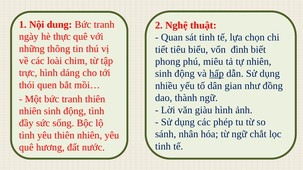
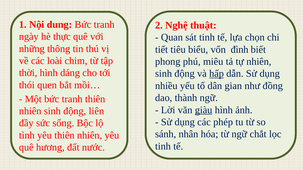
trực: trực -> thời
giàu underline: none -> present
động tình: tình -> liên
